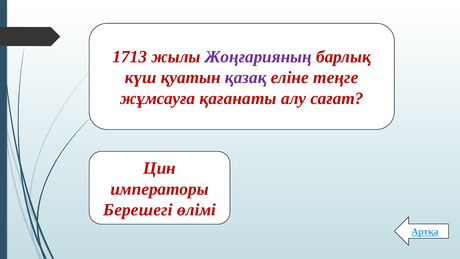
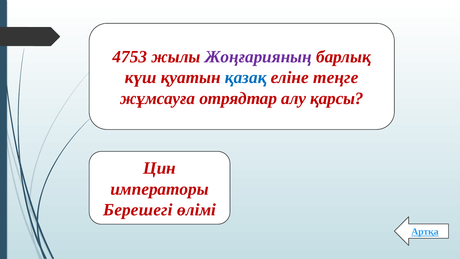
1713: 1713 -> 4753
қазақ colour: purple -> blue
қағанаты: қағанаты -> отрядтар
сағат: сағат -> қарсы
